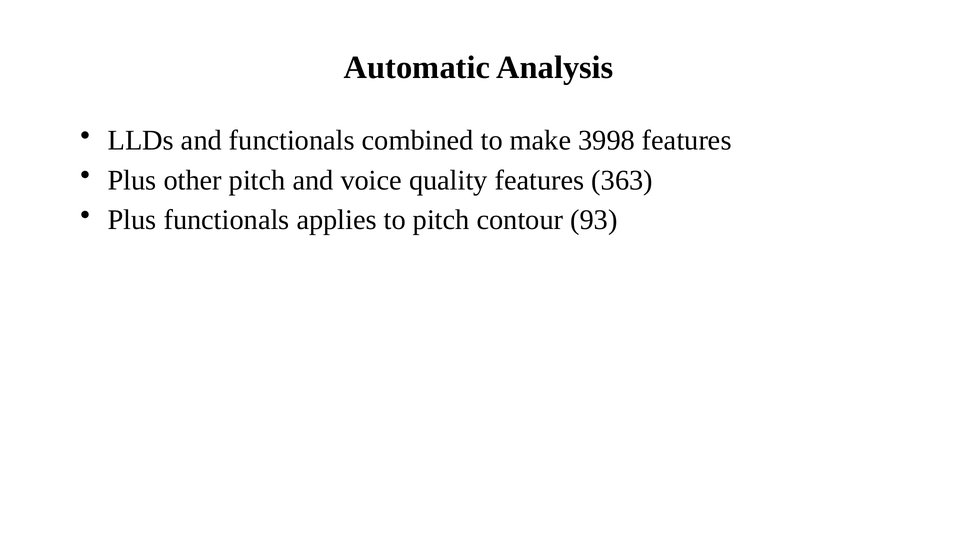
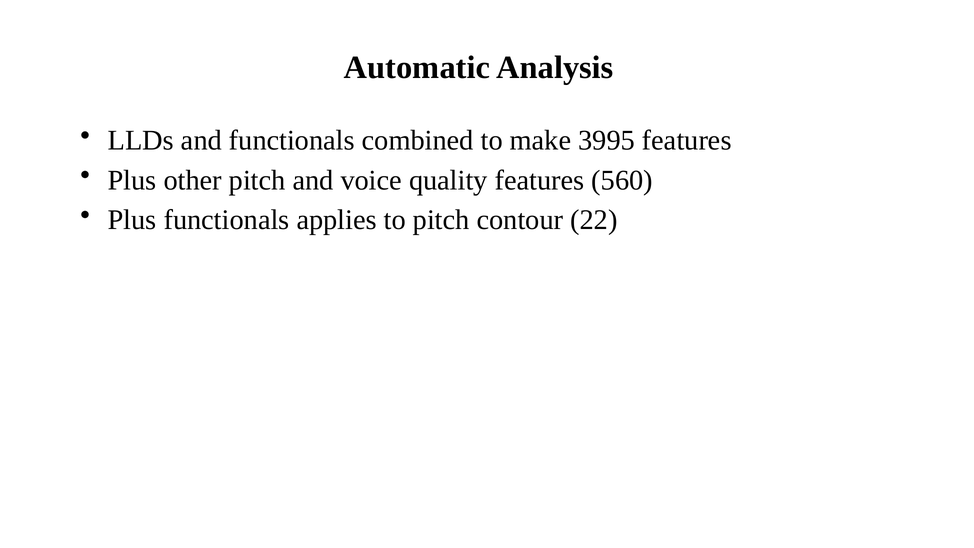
3998: 3998 -> 3995
363: 363 -> 560
93: 93 -> 22
